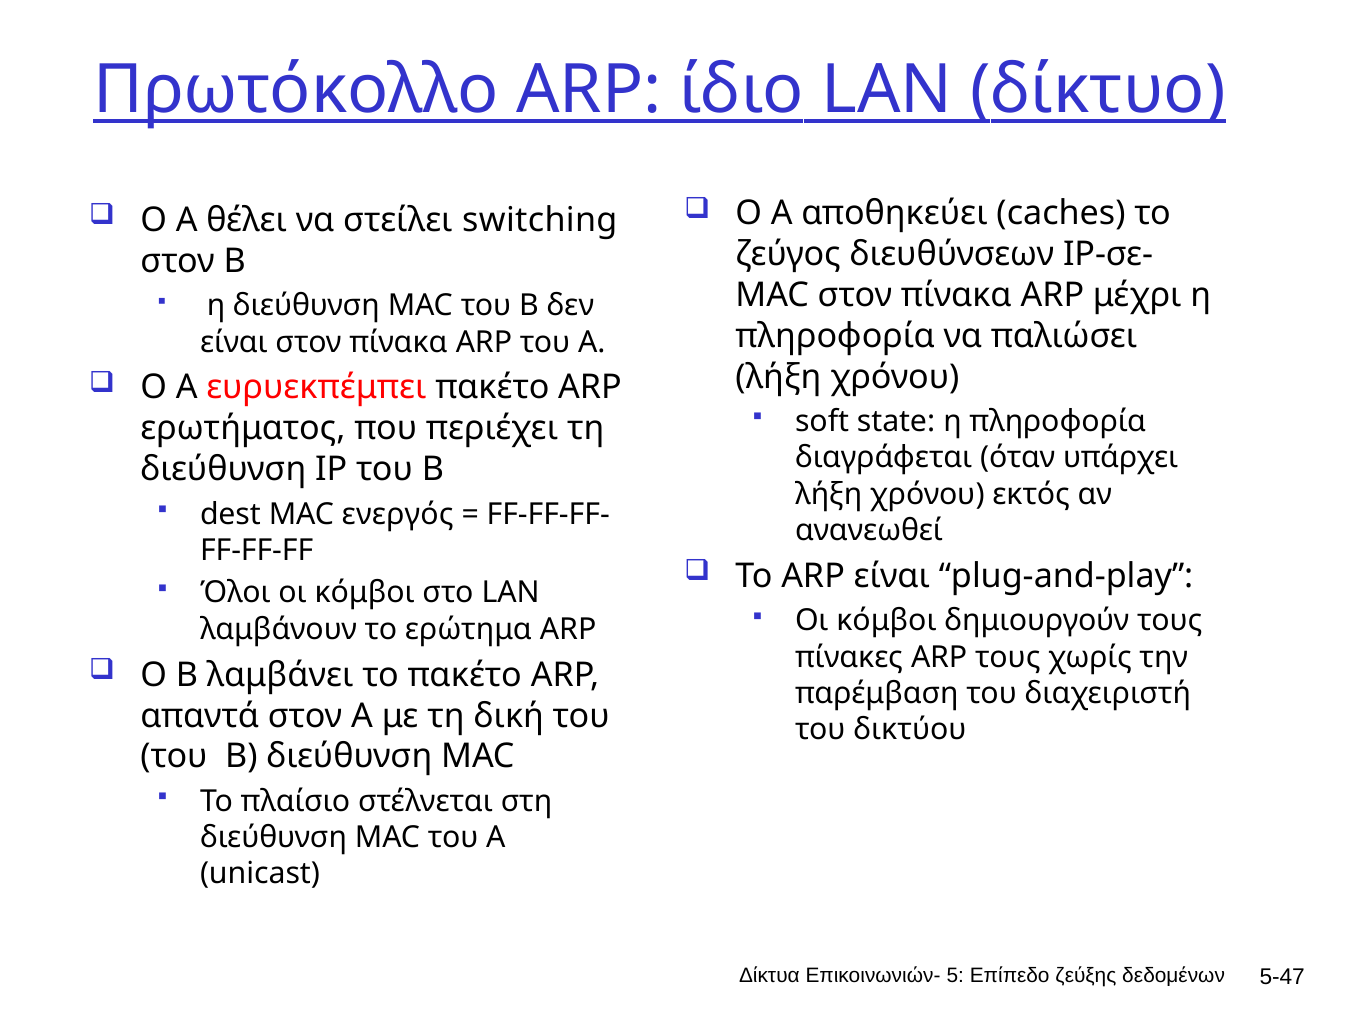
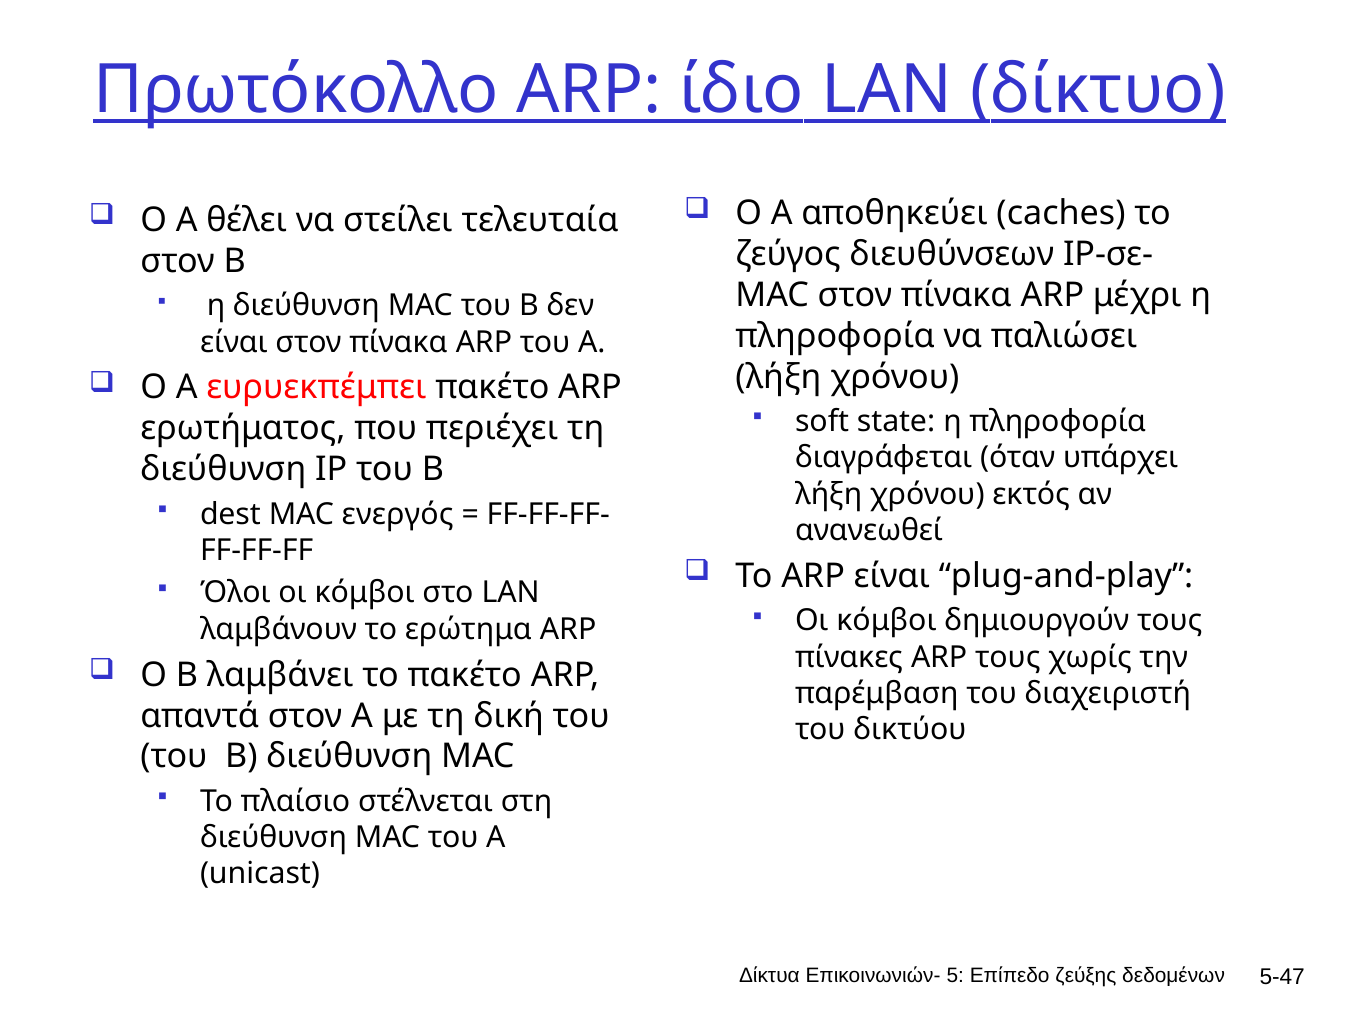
switching: switching -> τελευταία
